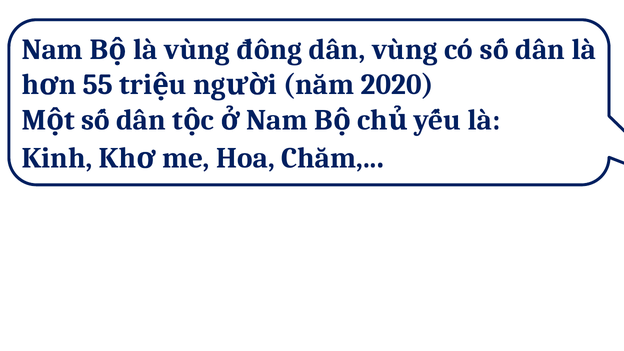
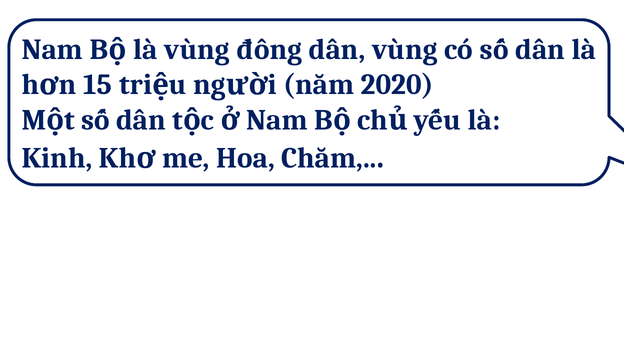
55: 55 -> 15
